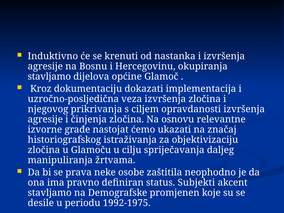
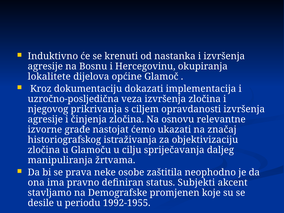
stavljamo at (49, 77): stavljamo -> lokalitete
1992-1975: 1992-1975 -> 1992-1955
